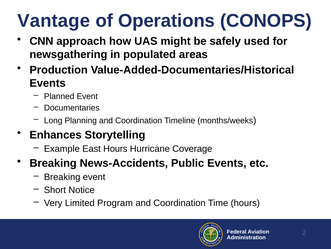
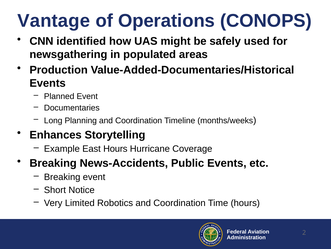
approach: approach -> identified
Program: Program -> Robotics
